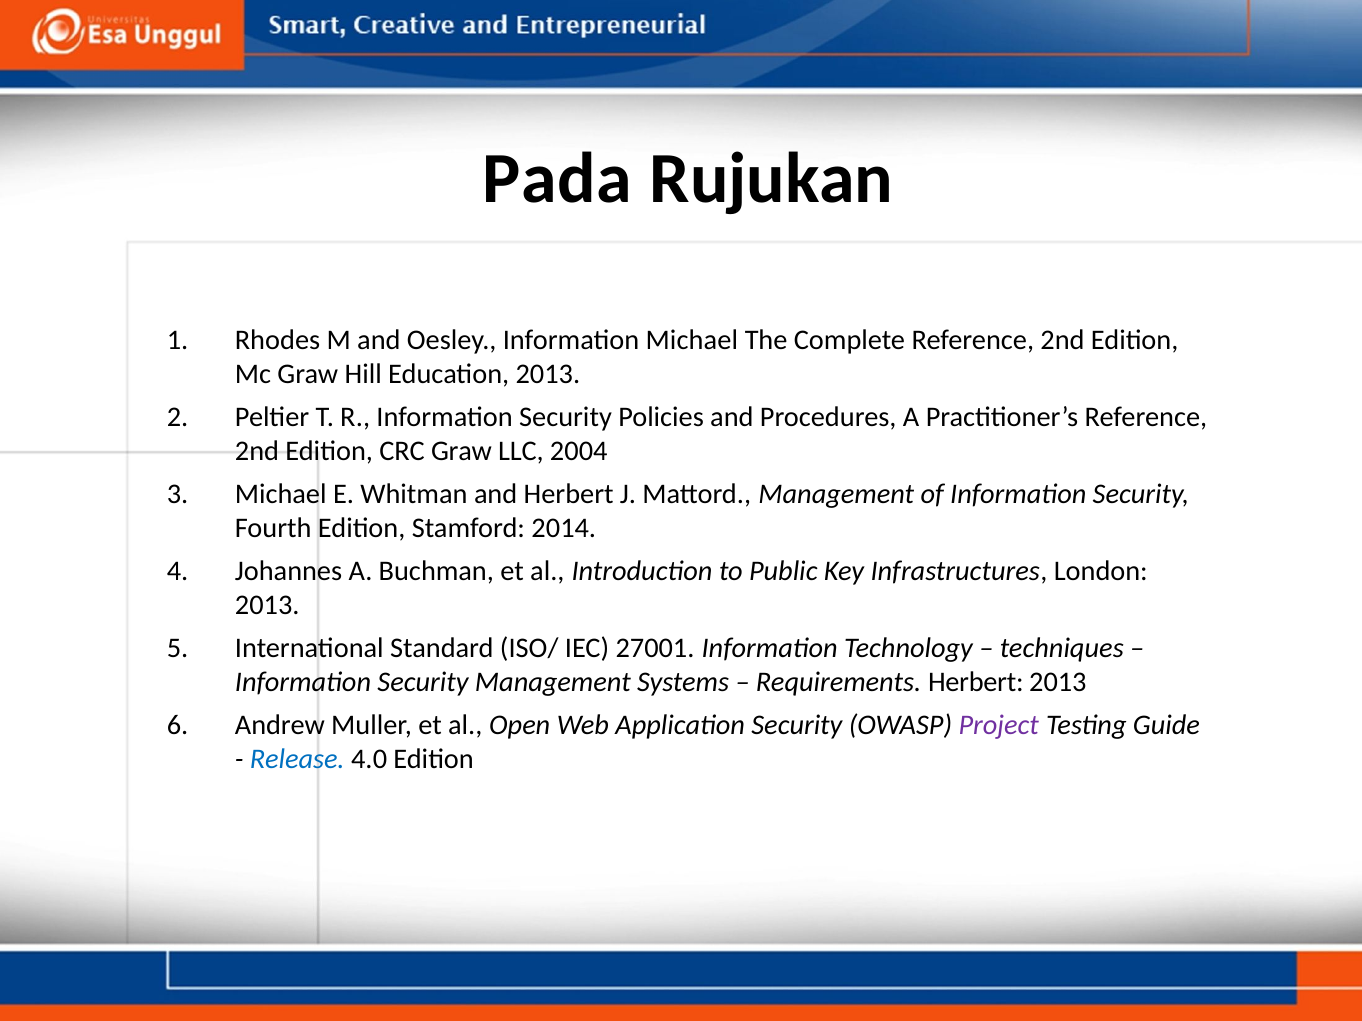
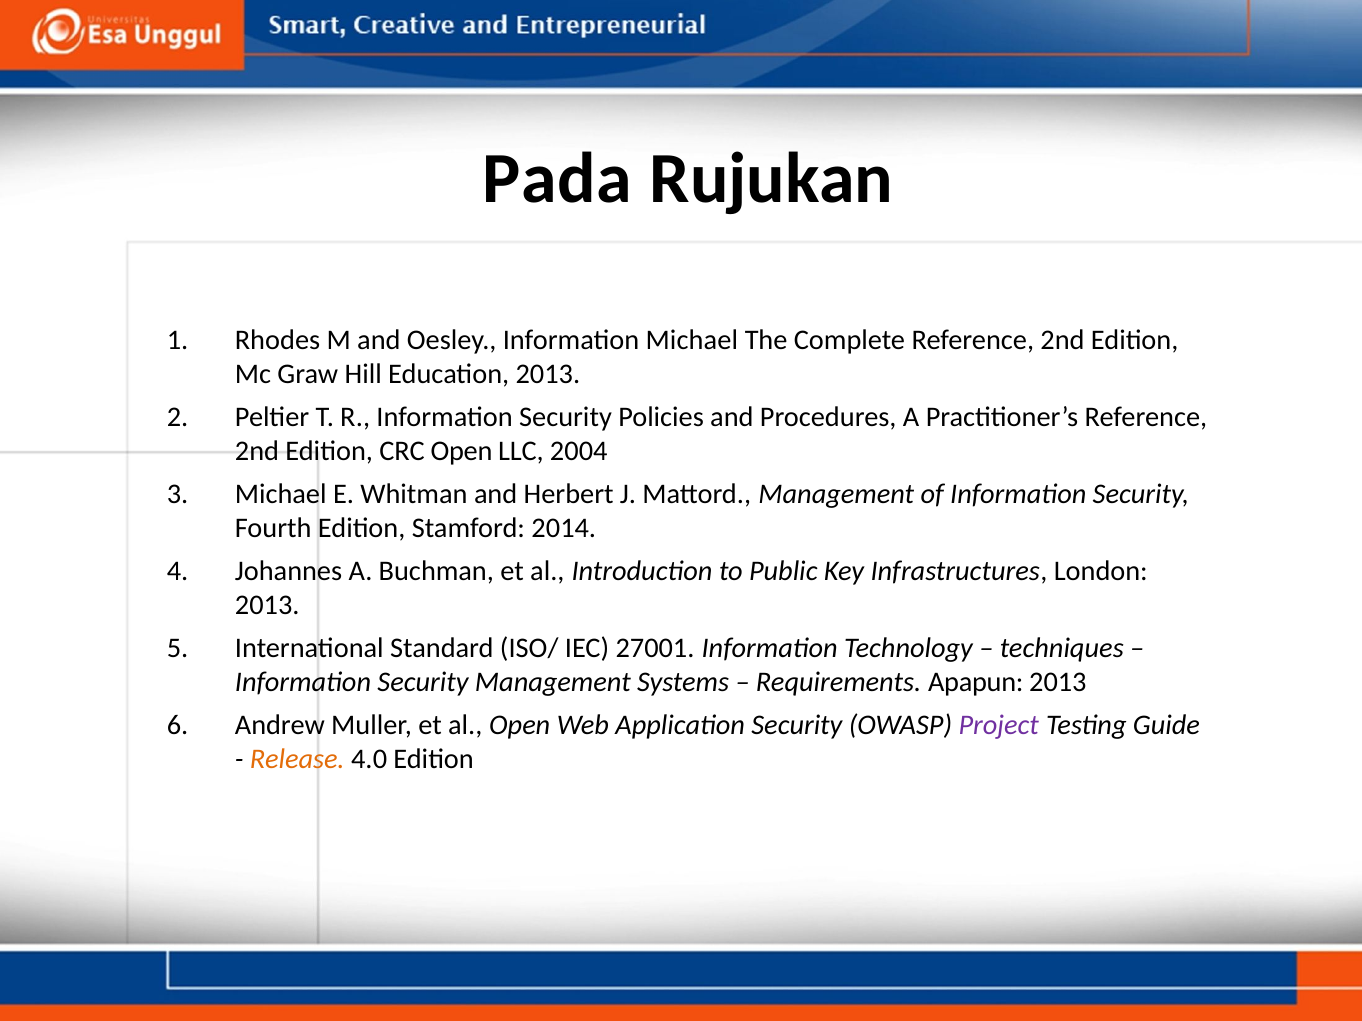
CRC Graw: Graw -> Open
Requirements Herbert: Herbert -> Apapun
Release colour: blue -> orange
